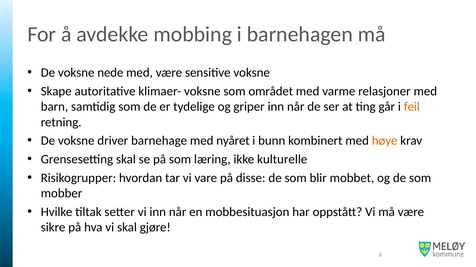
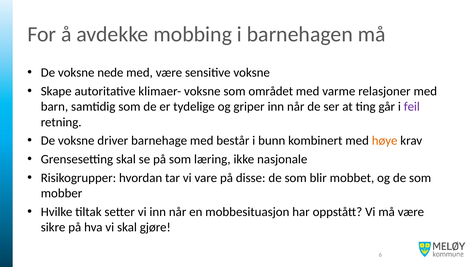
feil colour: orange -> purple
nyåret: nyåret -> består
kulturelle: kulturelle -> nasjonale
